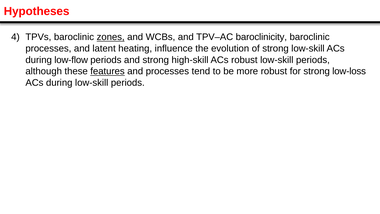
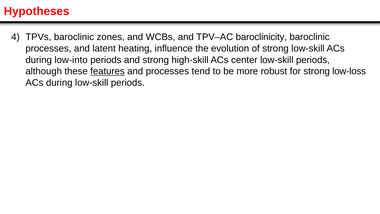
zones underline: present -> none
low-flow: low-flow -> low-into
ACs robust: robust -> center
